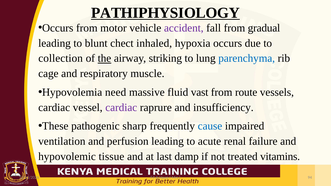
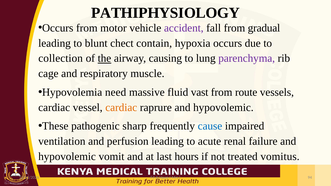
PATHIPHYSIOLOGY underline: present -> none
inhaled: inhaled -> contain
striking: striking -> causing
parenchyma colour: blue -> purple
cardiac at (121, 108) colour: purple -> orange
raprure and insufficiency: insufficiency -> hypovolemic
tissue: tissue -> vomit
damp: damp -> hours
vitamins: vitamins -> vomitus
